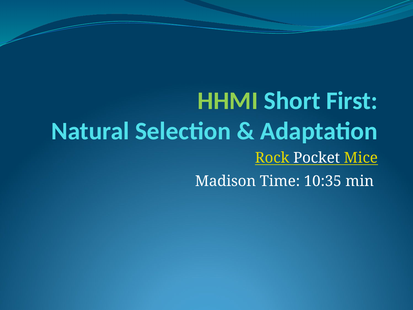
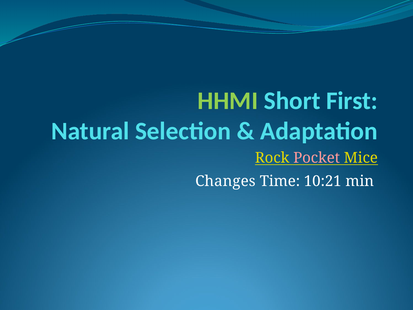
Pocket colour: white -> pink
Madison: Madison -> Changes
10:35: 10:35 -> 10:21
